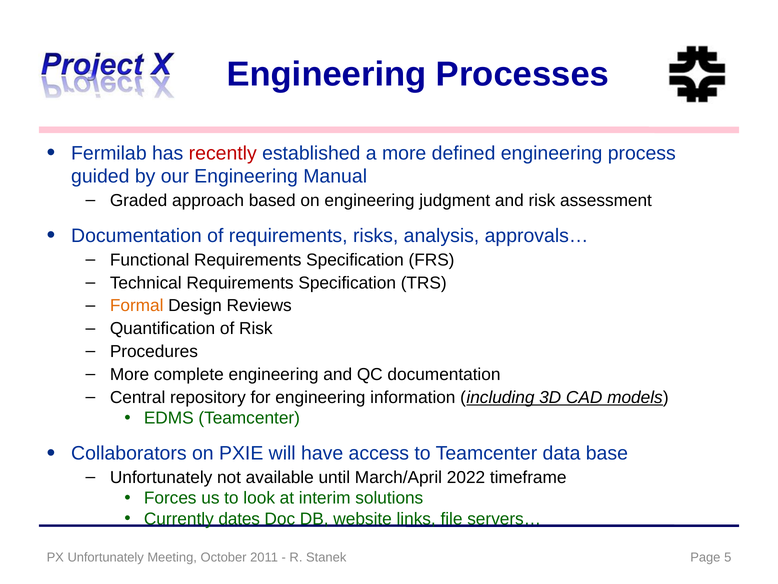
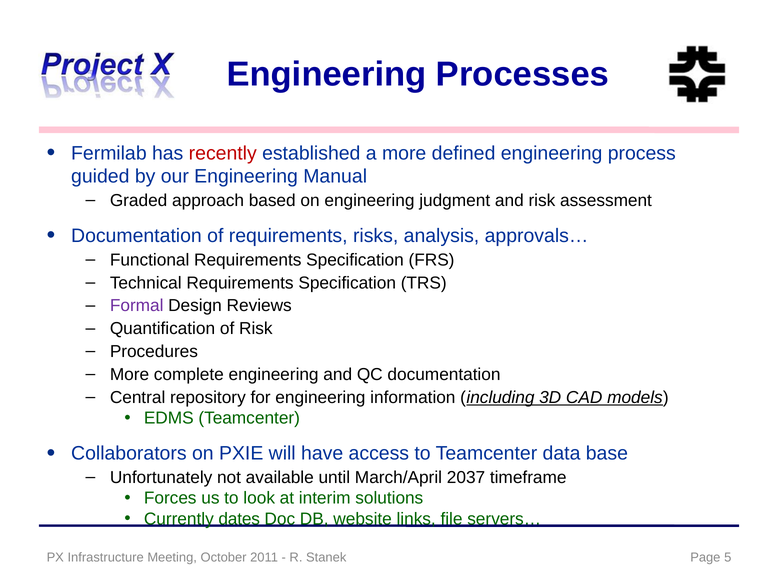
Formal colour: orange -> purple
2022: 2022 -> 2037
PX Unfortunately: Unfortunately -> Infrastructure
